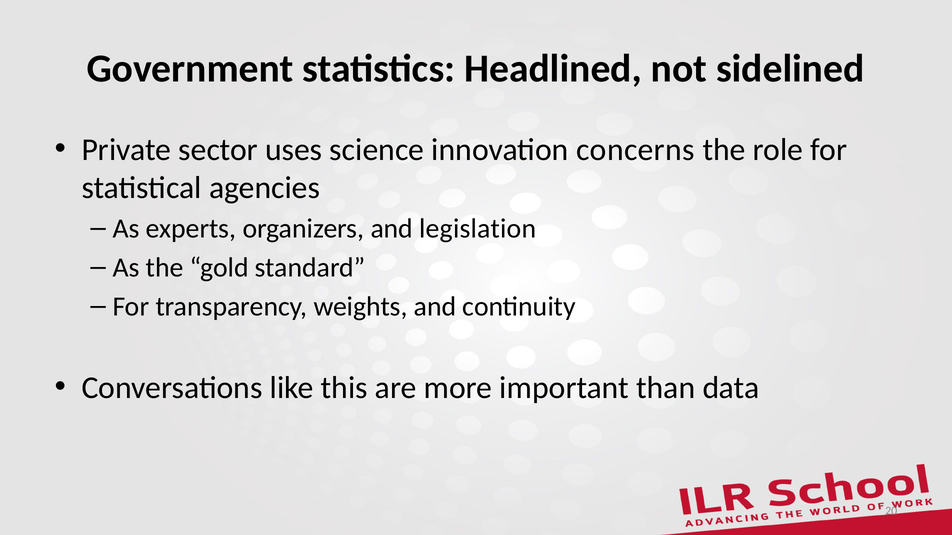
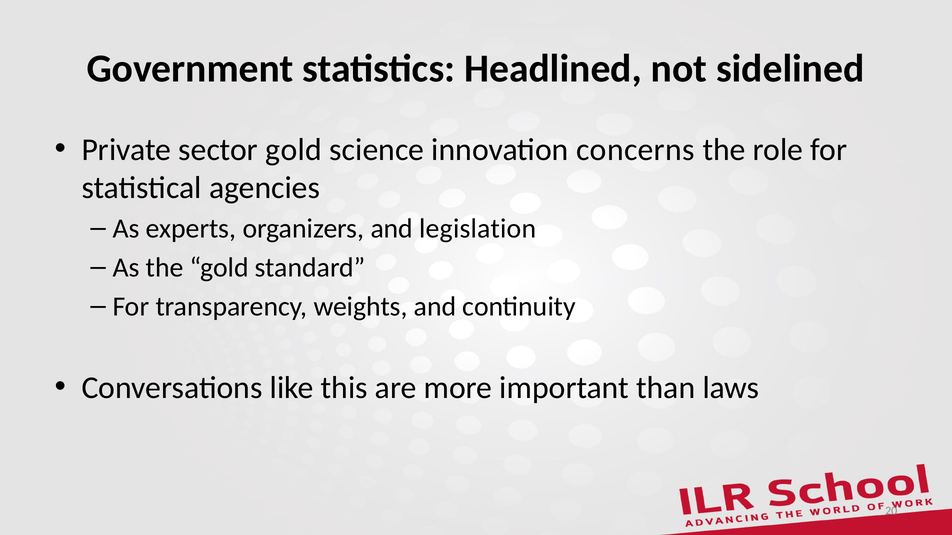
sector uses: uses -> gold
data: data -> laws
